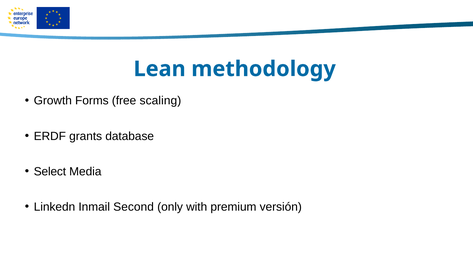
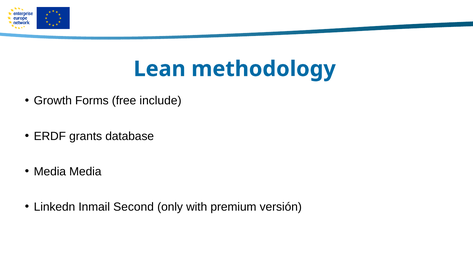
scaling: scaling -> include
Select at (50, 172): Select -> Media
